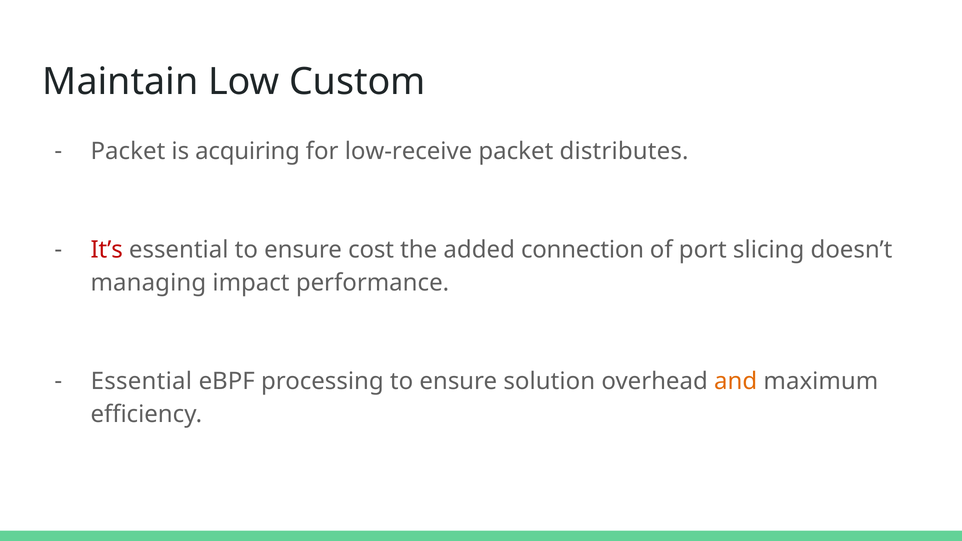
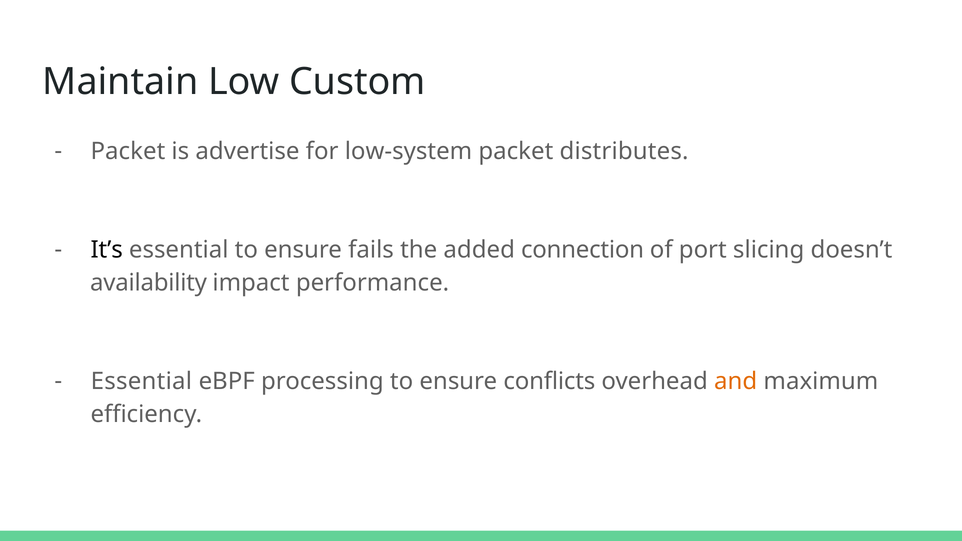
acquiring: acquiring -> advertise
low-receive: low-receive -> low-system
It’s colour: red -> black
cost: cost -> fails
managing: managing -> availability
solution: solution -> conflicts
